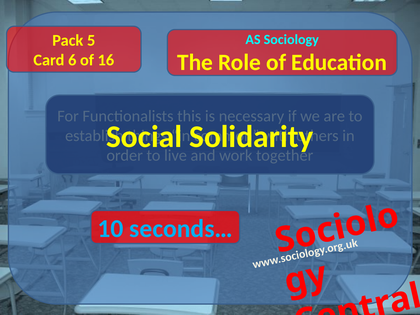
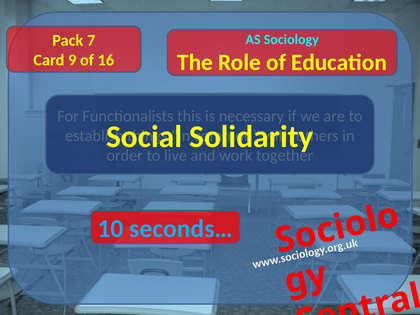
5: 5 -> 7
6: 6 -> 9
